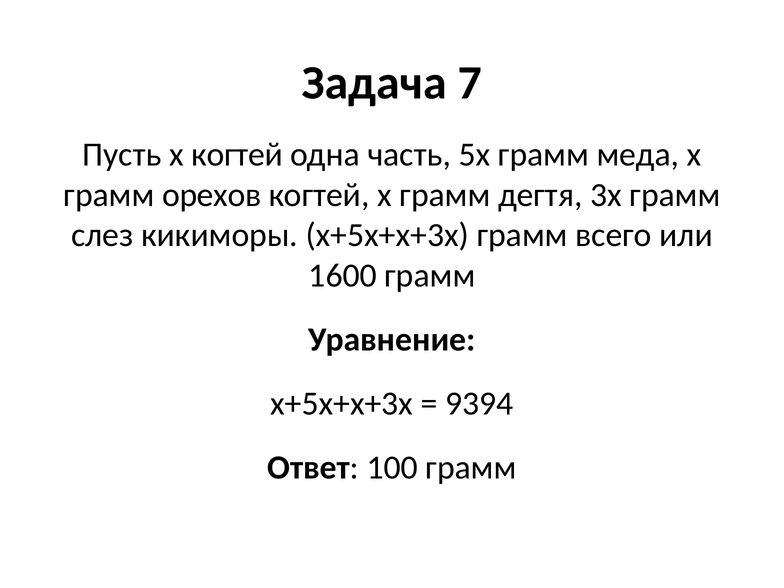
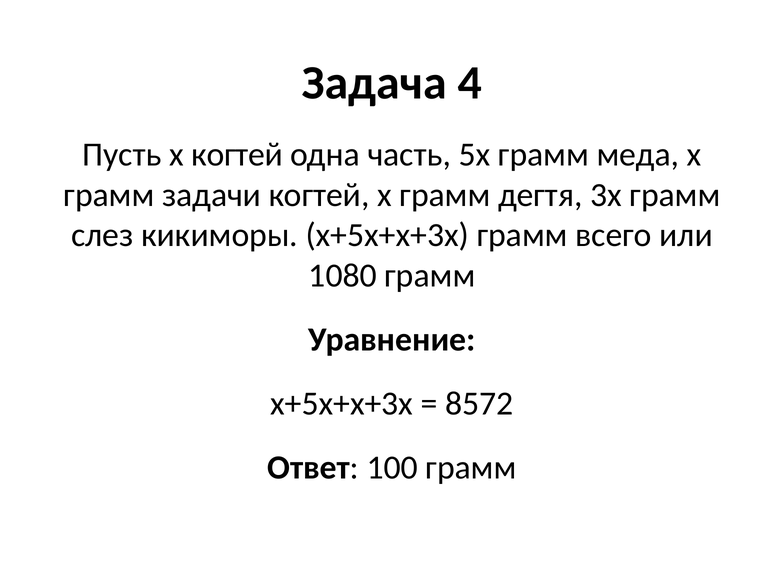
7: 7 -> 4
орехов: орехов -> задачи
1600: 1600 -> 1080
9394: 9394 -> 8572
